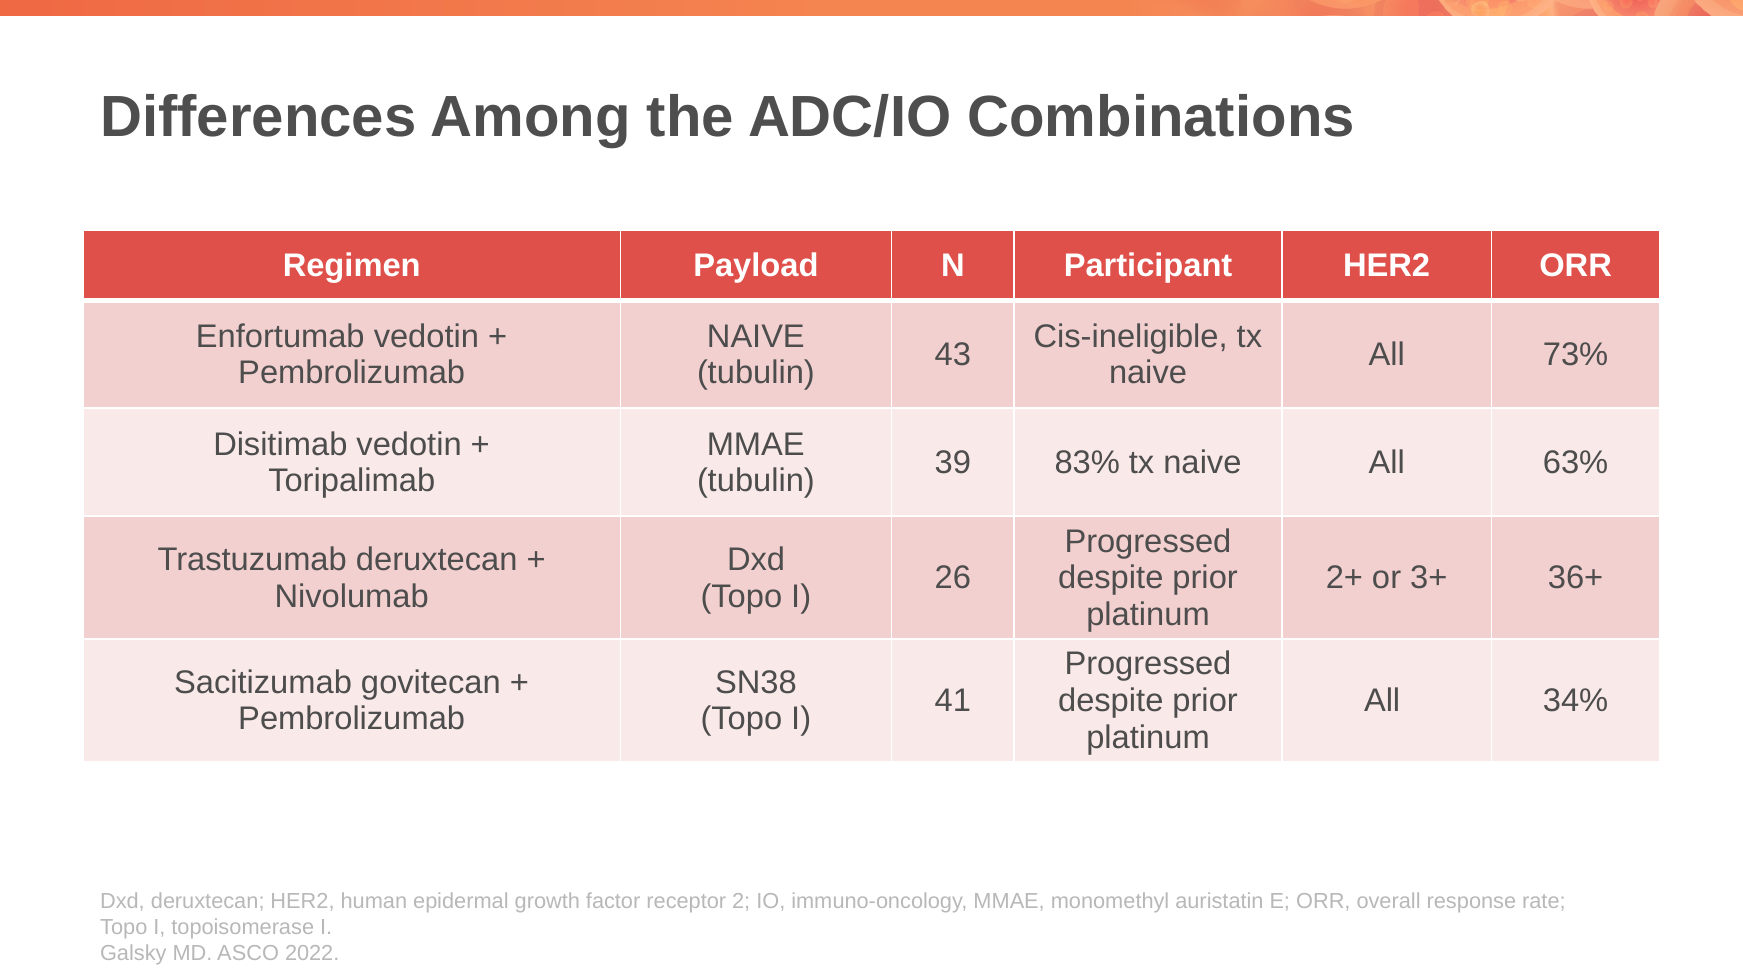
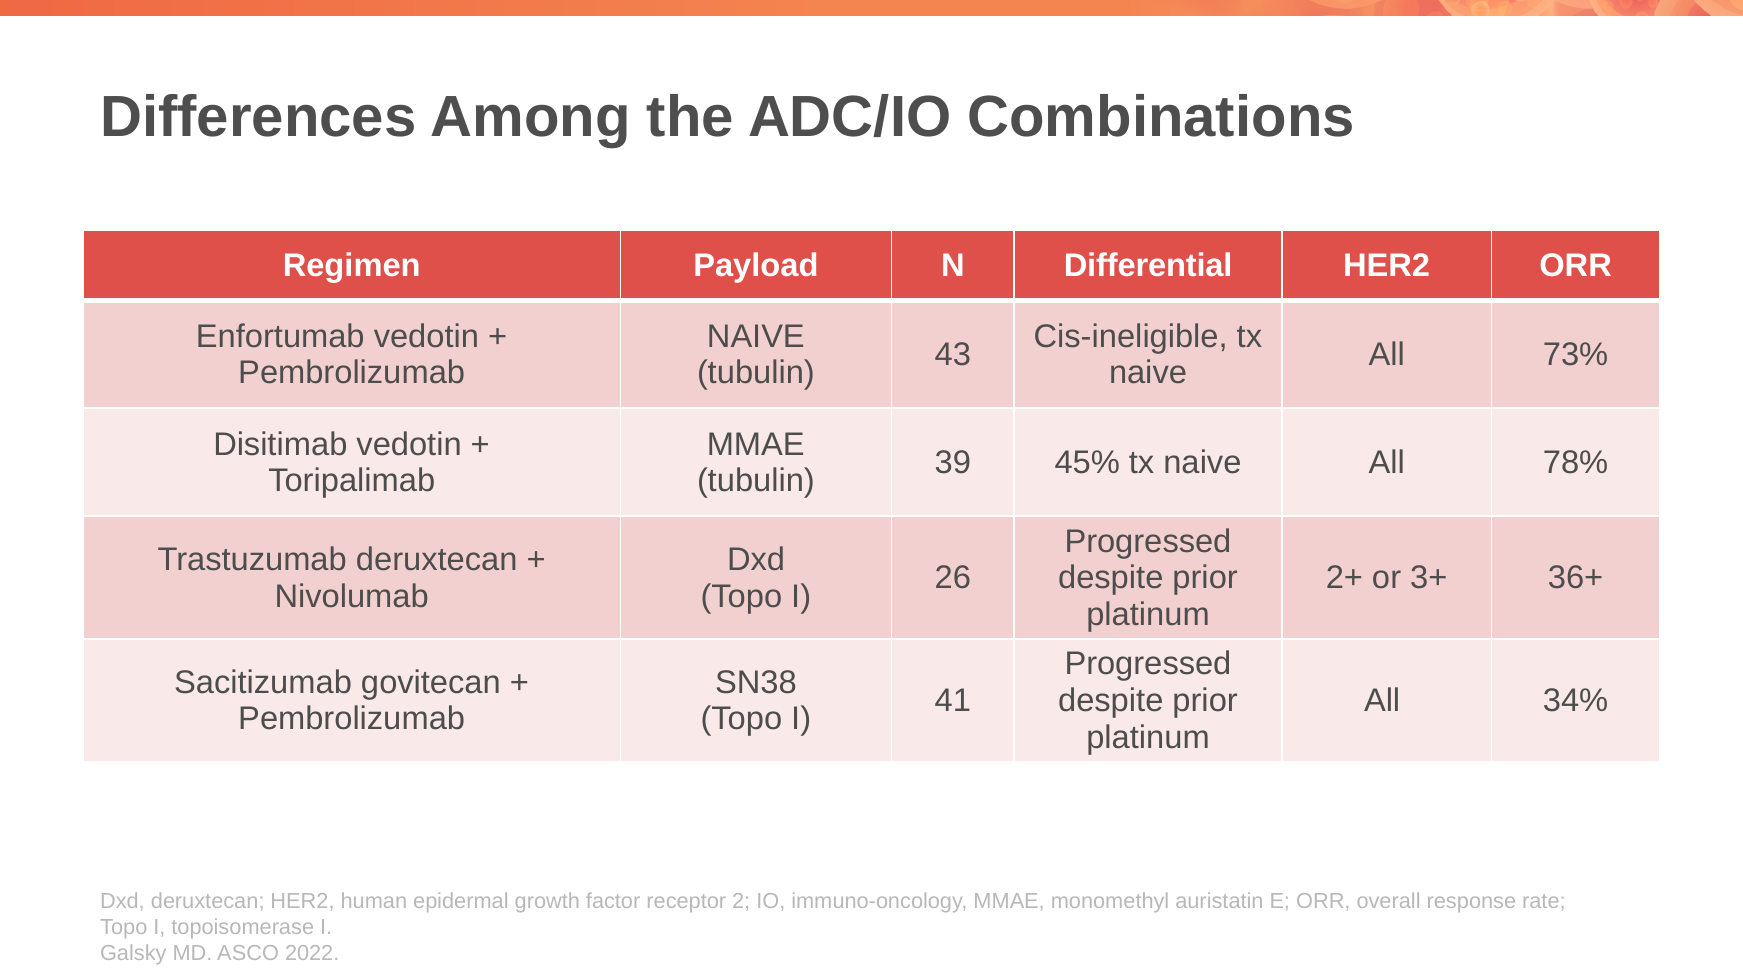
Participant: Participant -> Differential
83%: 83% -> 45%
63%: 63% -> 78%
